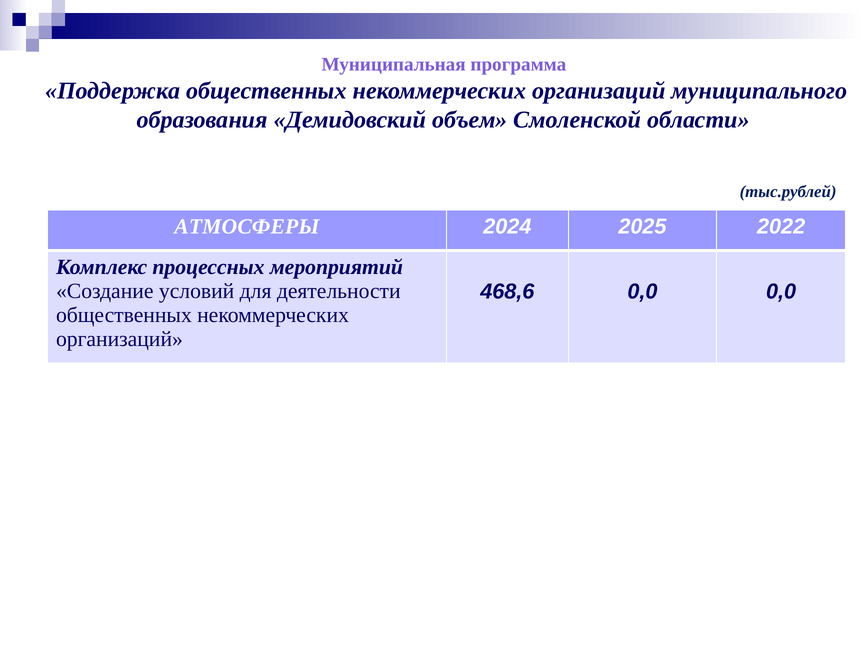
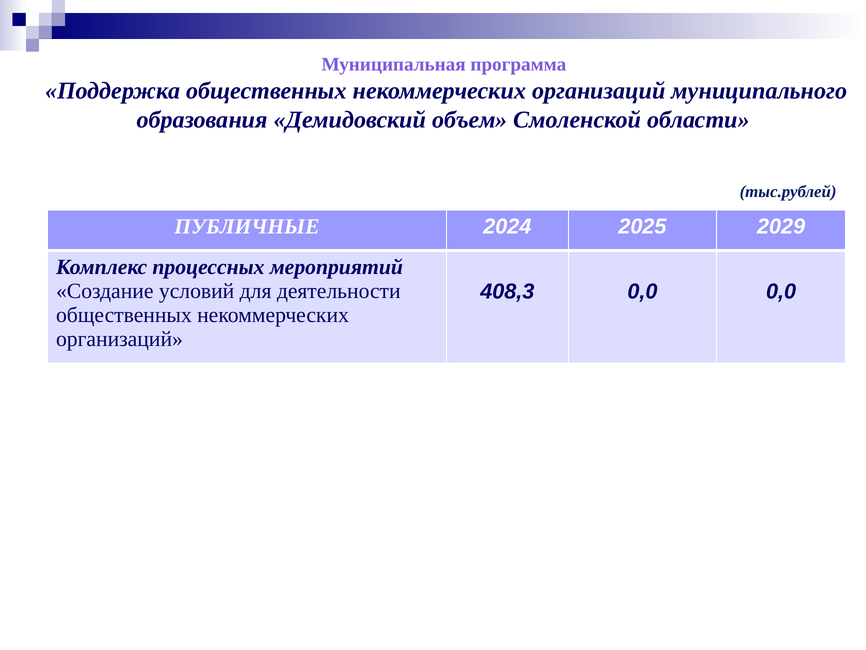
АТМОСФЕРЫ: АТМОСФЕРЫ -> ПУБЛИЧНЫЕ
2022: 2022 -> 2029
468,6: 468,6 -> 408,3
